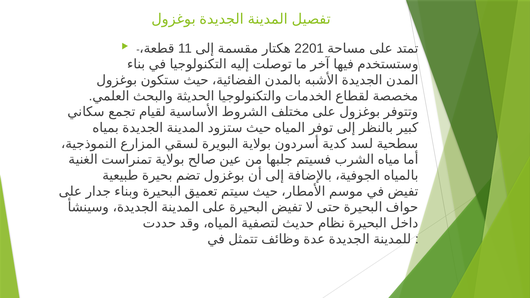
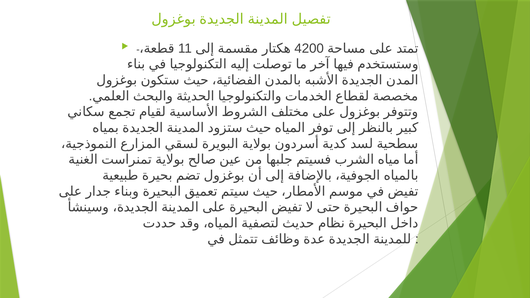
2201: 2201 -> 4200
